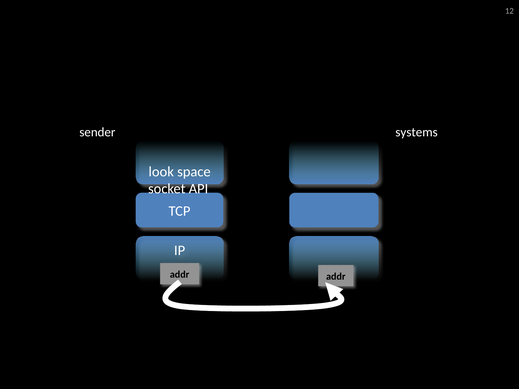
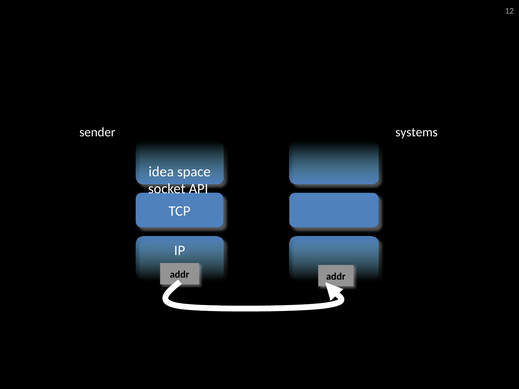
look: look -> idea
